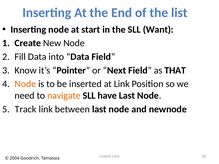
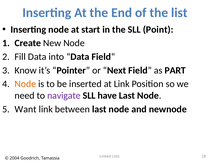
Want: Want -> Point
THAT: THAT -> PART
navigate colour: orange -> purple
Track: Track -> Want
